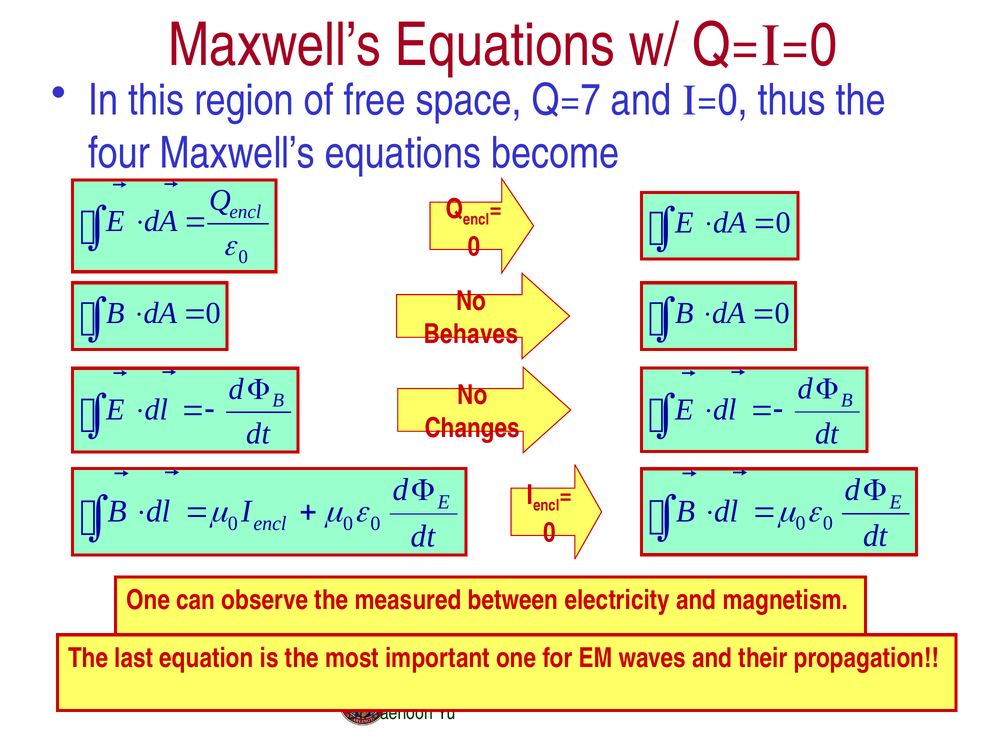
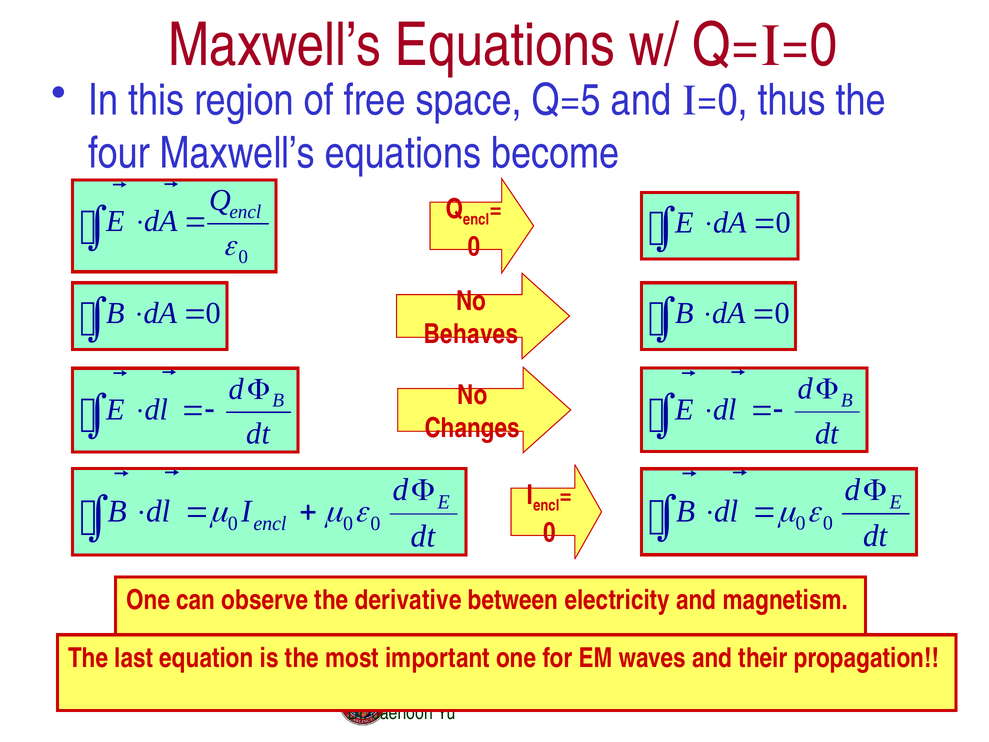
Q=7: Q=7 -> Q=5
measured: measured -> derivative
